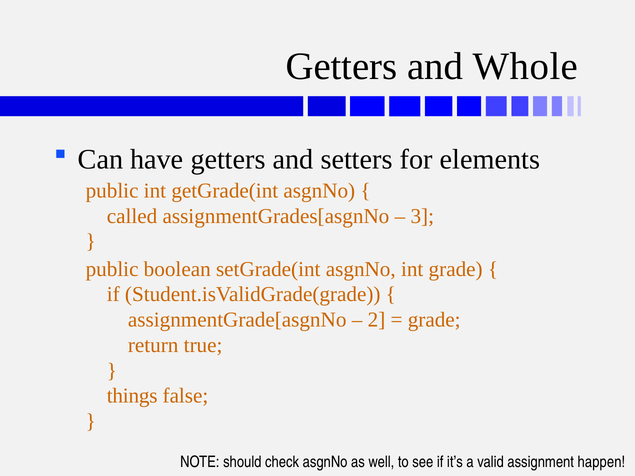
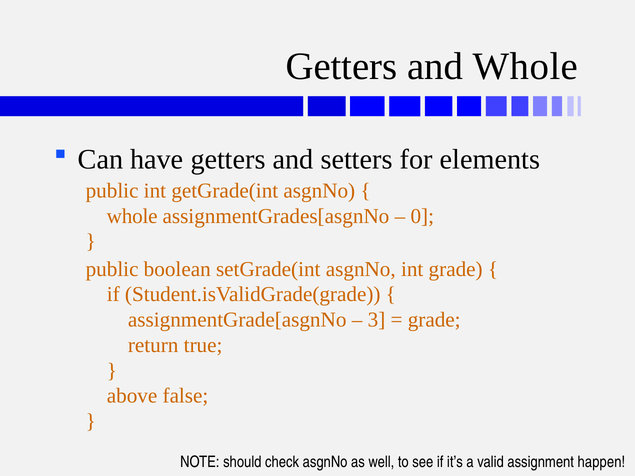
called at (132, 216): called -> whole
3: 3 -> 0
2: 2 -> 3
things: things -> above
